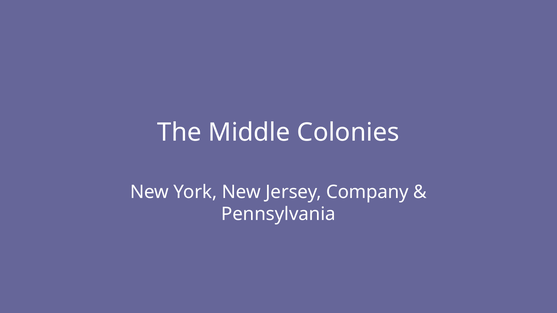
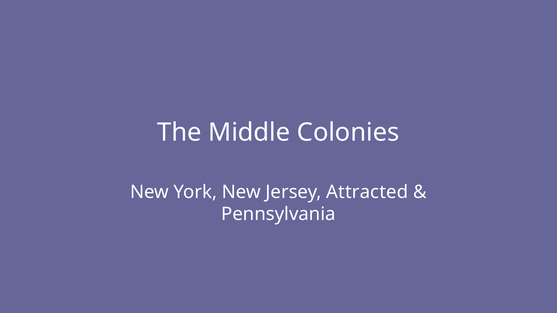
Company: Company -> Attracted
